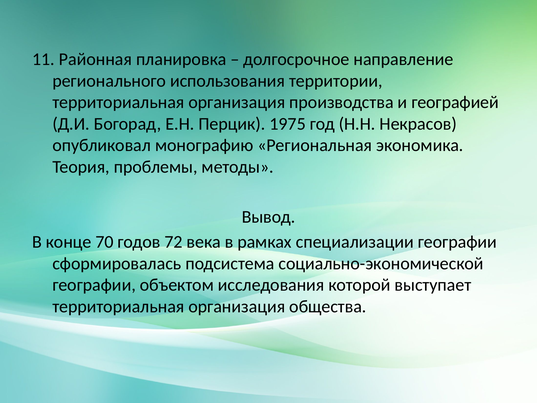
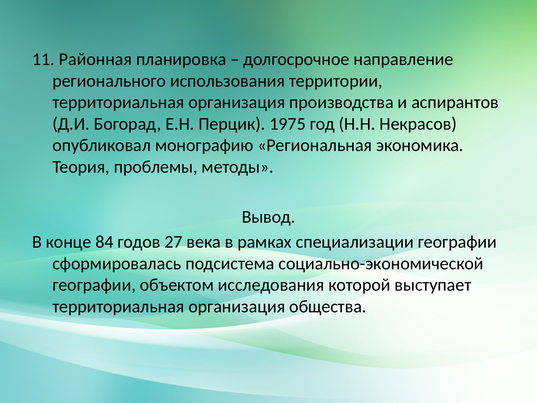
географией: географией -> аспирантов
70: 70 -> 84
72: 72 -> 27
